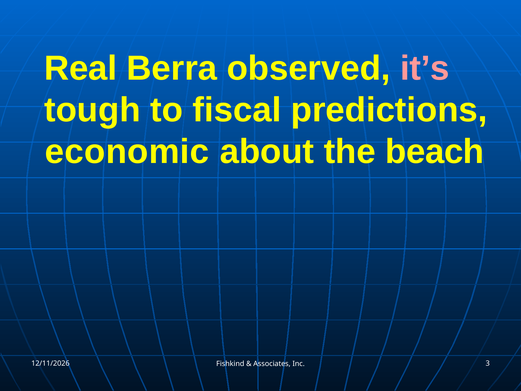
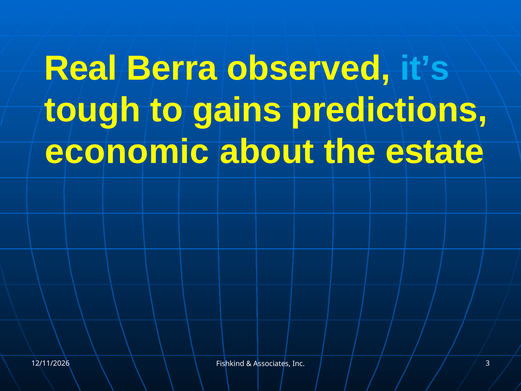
it’s colour: pink -> light blue
fiscal: fiscal -> gains
beach: beach -> estate
